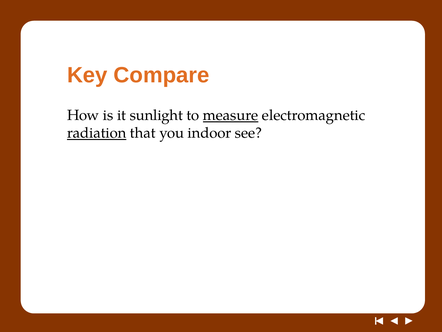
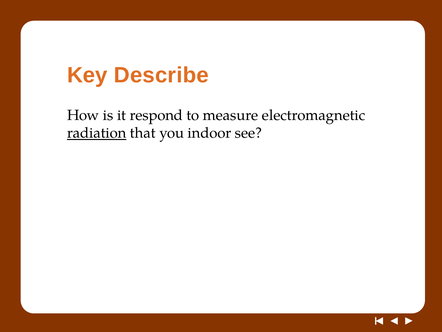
Compare: Compare -> Describe
sunlight: sunlight -> respond
measure underline: present -> none
